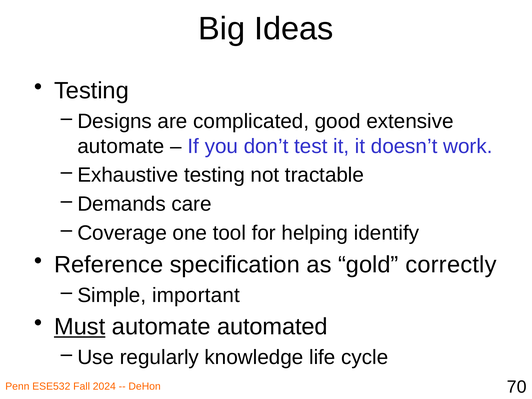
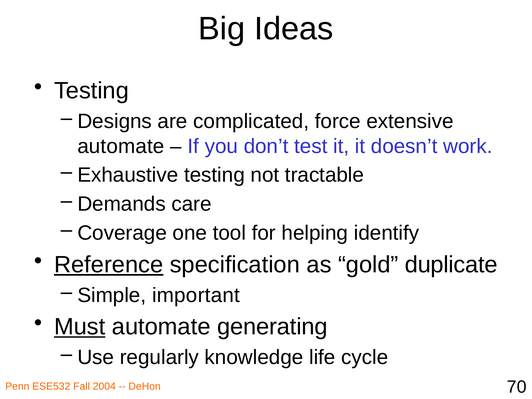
good: good -> force
Reference underline: none -> present
correctly: correctly -> duplicate
automated: automated -> generating
2024: 2024 -> 2004
